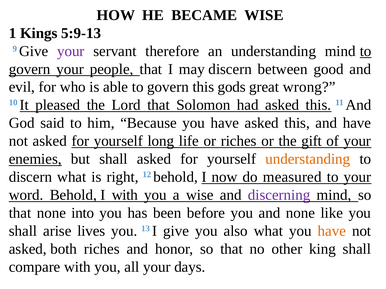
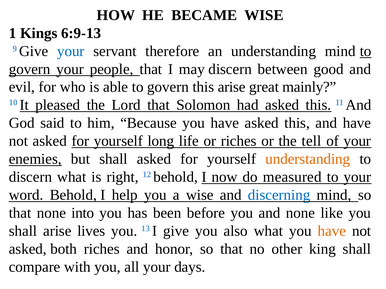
5:9-13: 5:9-13 -> 6:9-13
your at (71, 51) colour: purple -> blue
this gods: gods -> arise
wrong: wrong -> mainly
gift: gift -> tell
I with: with -> help
discerning colour: purple -> blue
